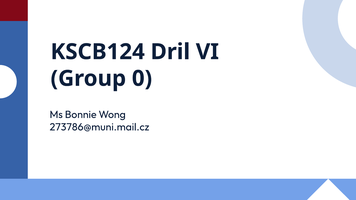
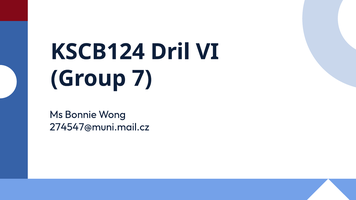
0: 0 -> 7
273786@muni.mail.cz: 273786@muni.mail.cz -> 274547@muni.mail.cz
